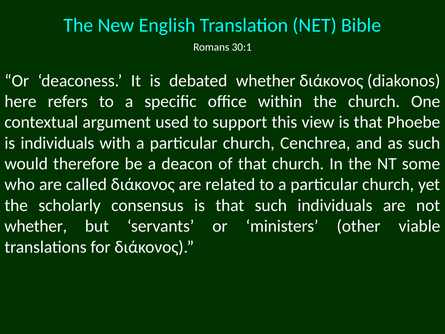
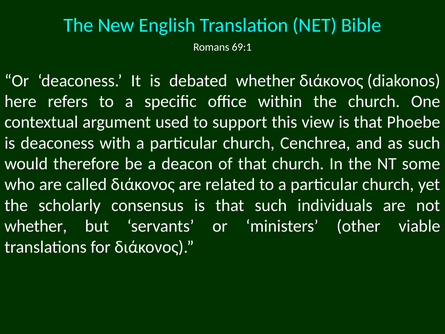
30:1: 30:1 -> 69:1
is individuals: individuals -> deaconess
